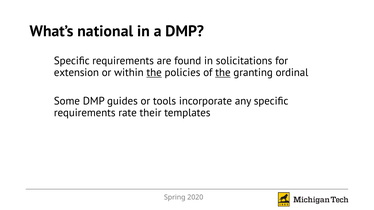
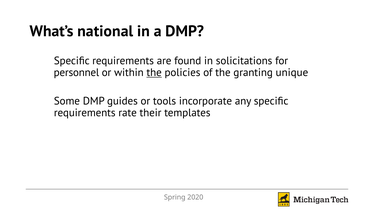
extension: extension -> personnel
the at (223, 73) underline: present -> none
ordinal: ordinal -> unique
